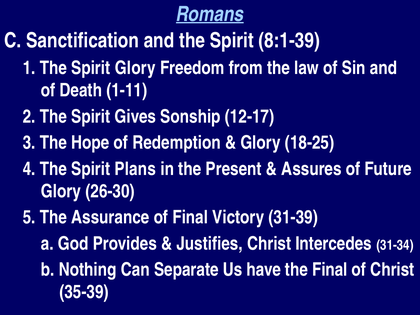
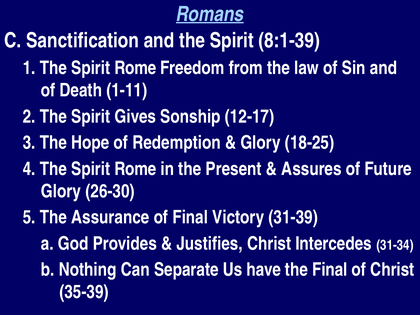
1 The Spirit Glory: Glory -> Rome
4 The Spirit Plans: Plans -> Rome
